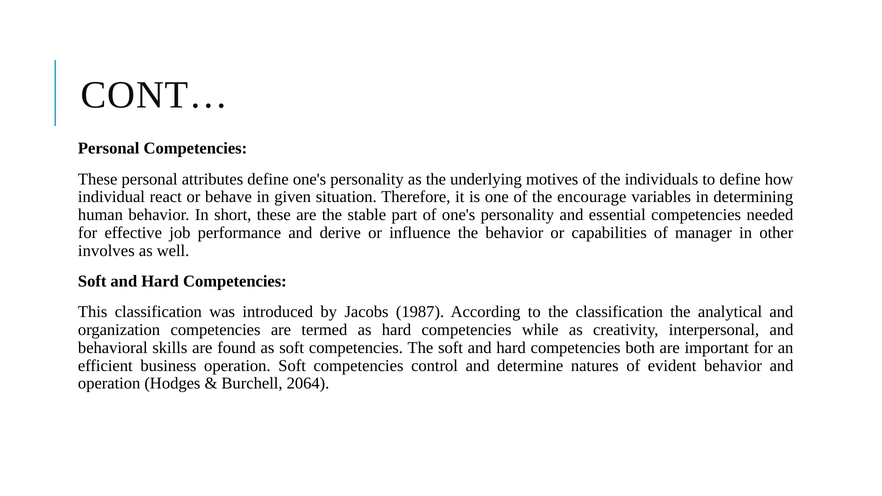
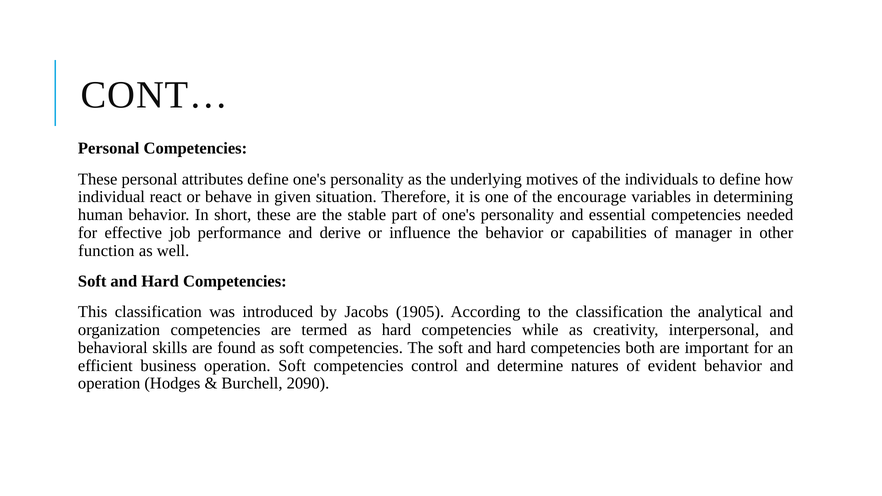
involves: involves -> function
1987: 1987 -> 1905
2064: 2064 -> 2090
